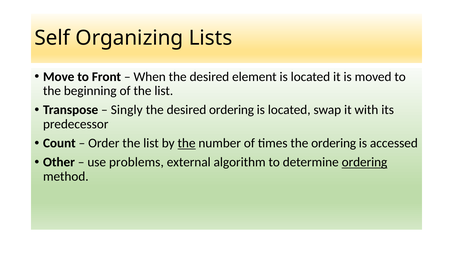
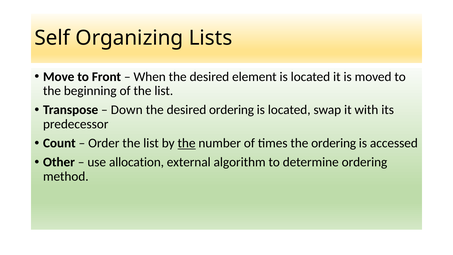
Singly: Singly -> Down
problems: problems -> allocation
ordering at (364, 162) underline: present -> none
